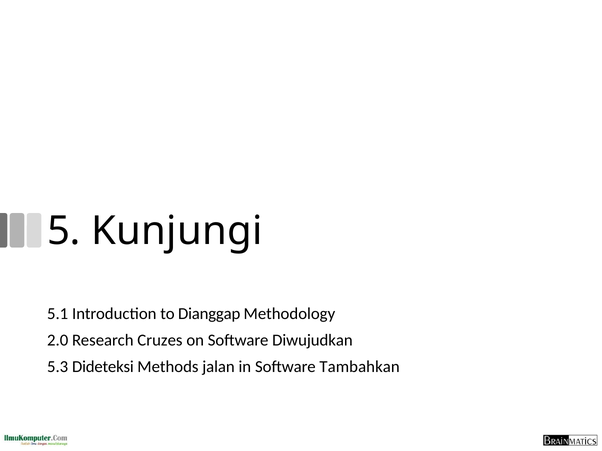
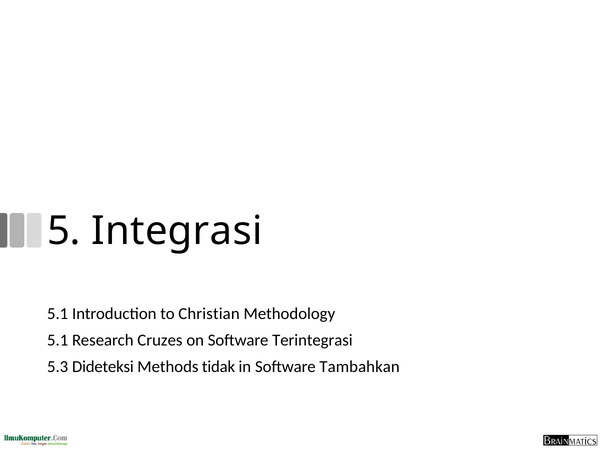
Kunjungi: Kunjungi -> Integrasi
Dianggap: Dianggap -> Christian
2.0 at (58, 341): 2.0 -> 5.1
Diwujudkan: Diwujudkan -> Terintegrasi
jalan: jalan -> tidak
